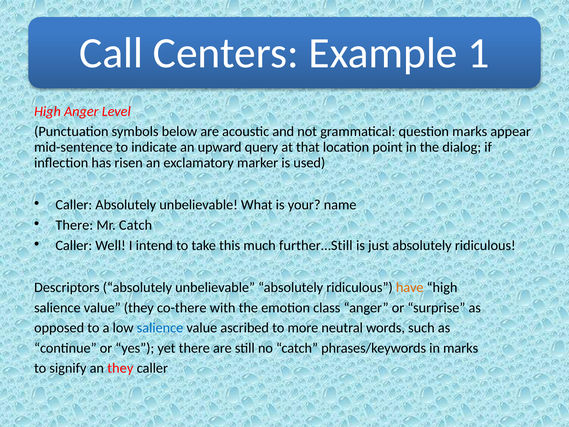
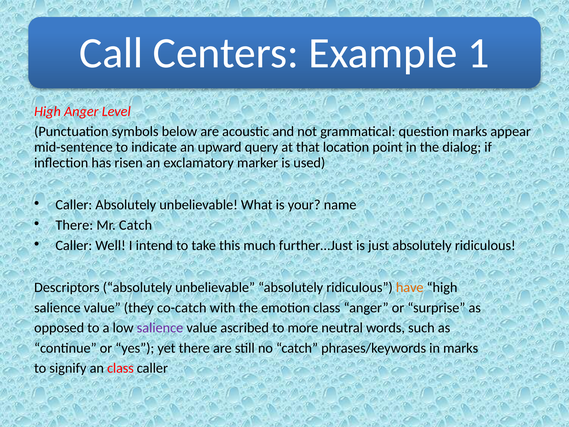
further…Still: further…Still -> further…Just
co-there: co-there -> co-catch
salience at (160, 328) colour: blue -> purple
an they: they -> class
